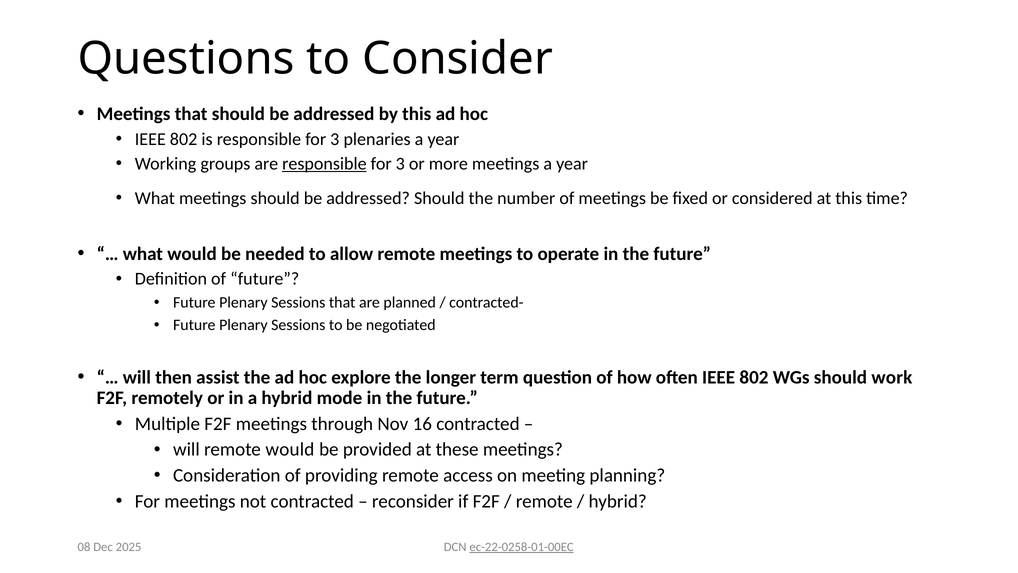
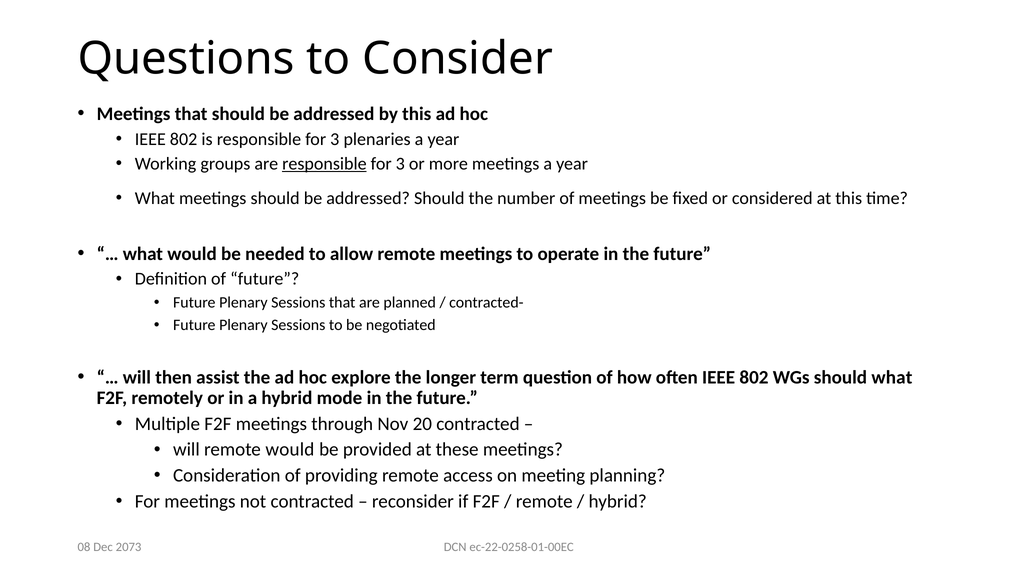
should work: work -> what
16: 16 -> 20
ec-22-0258-01-00EC underline: present -> none
2025: 2025 -> 2073
